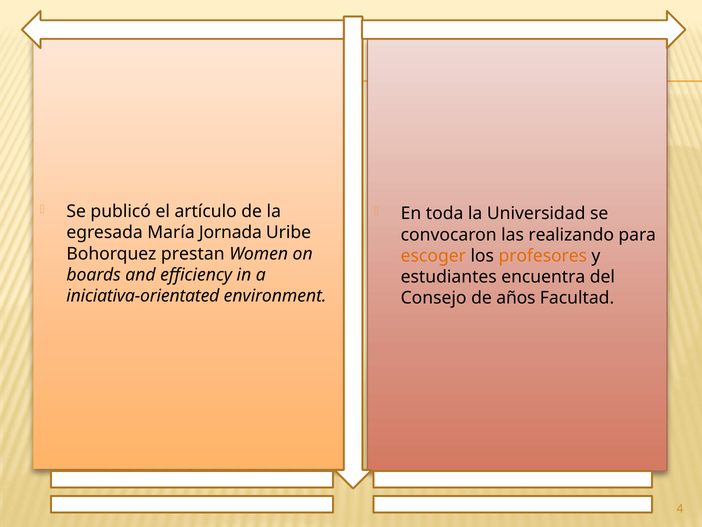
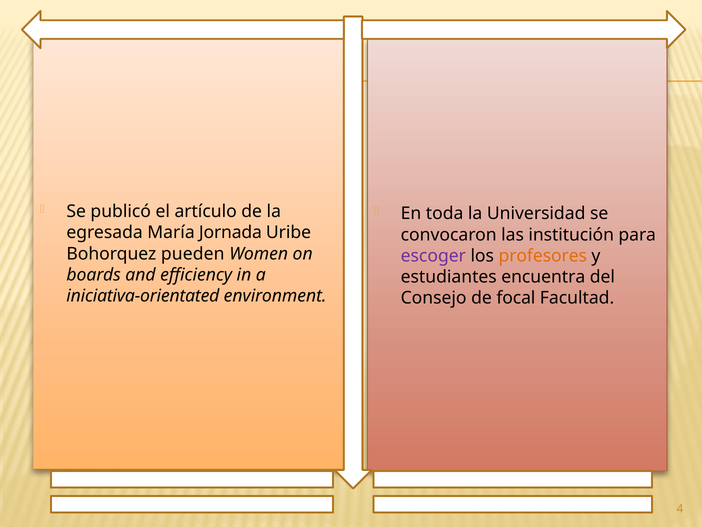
realizando: realizando -> institución
prestan: prestan -> pueden
escoger colour: orange -> purple
años: años -> focal
